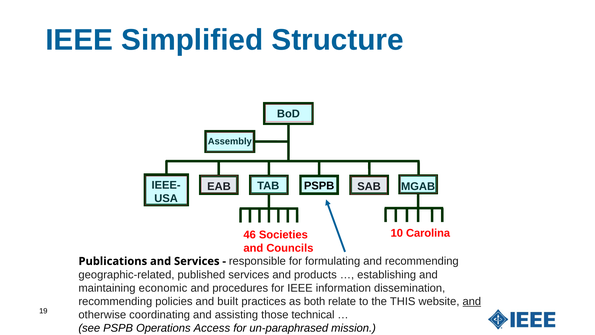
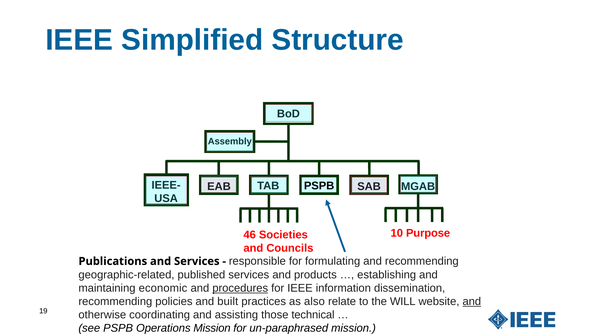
Carolina: Carolina -> Purpose
procedures underline: none -> present
both: both -> also
THIS: THIS -> WILL
Operations Access: Access -> Mission
